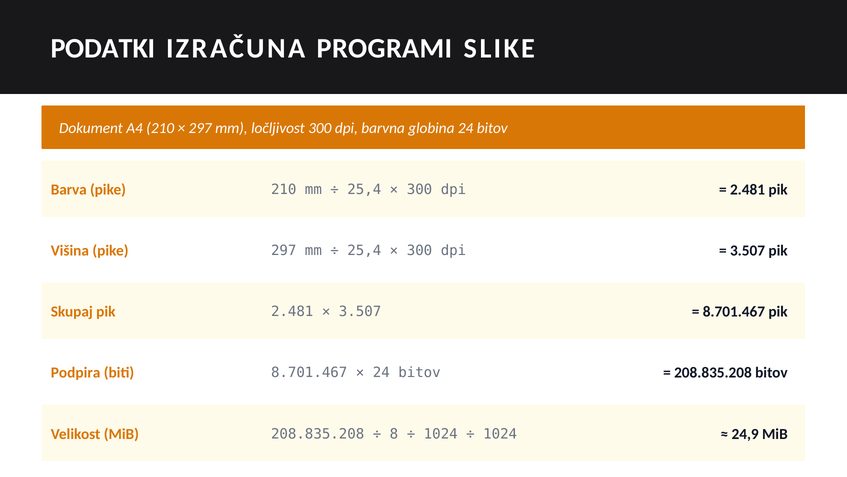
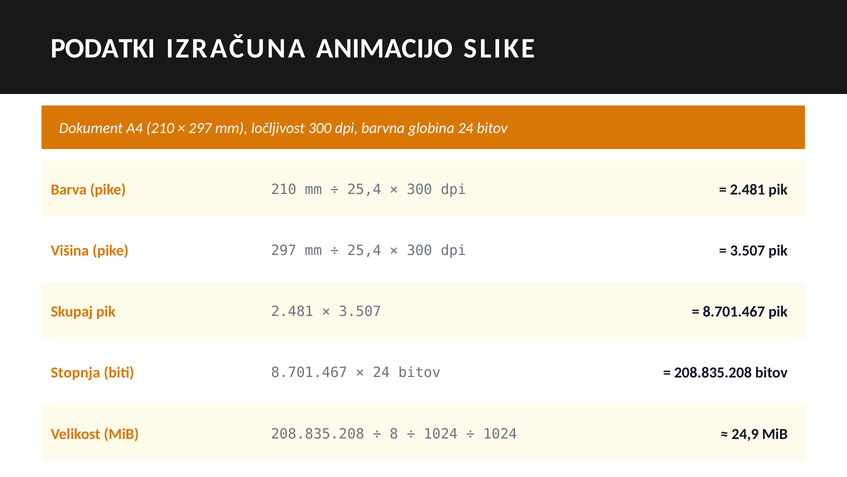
PROGRAMI: PROGRAMI -> ANIMACIJO
Podpira: Podpira -> Stopnja
